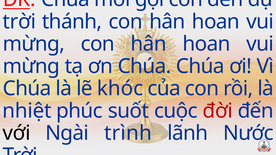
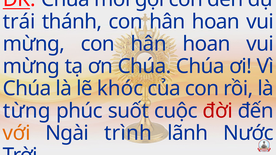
trời at (19, 22): trời -> trái
nhiệt: nhiệt -> từng
với colour: black -> orange
